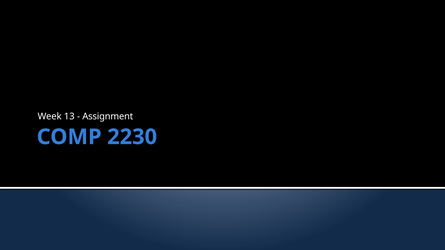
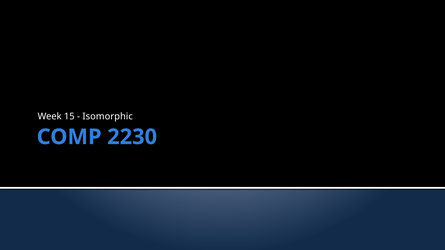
13: 13 -> 15
Assignment: Assignment -> Isomorphic
